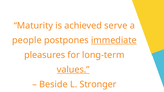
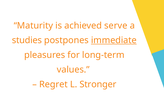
people: people -> studies
values underline: present -> none
Beside: Beside -> Regret
